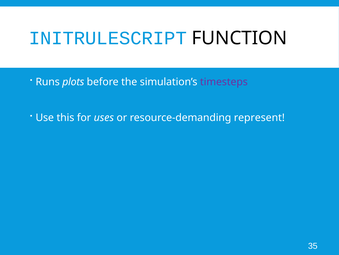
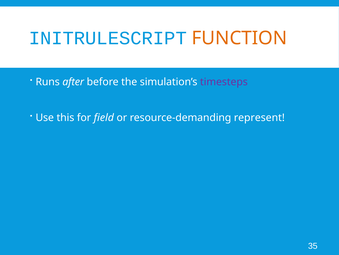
FUNCTION colour: black -> orange
plots: plots -> after
uses: uses -> field
